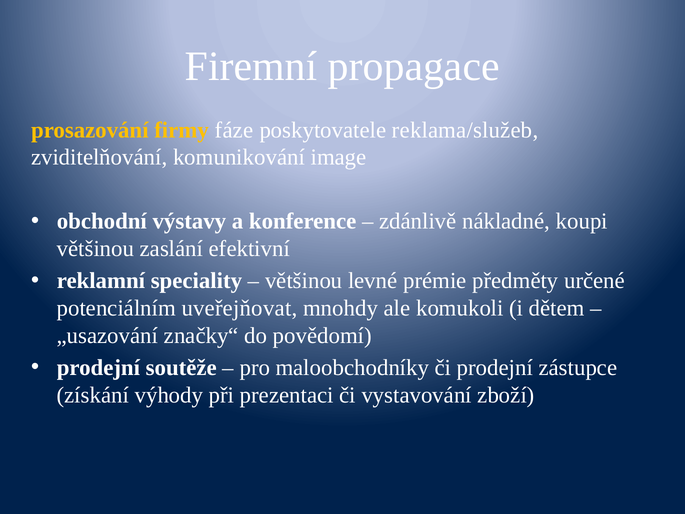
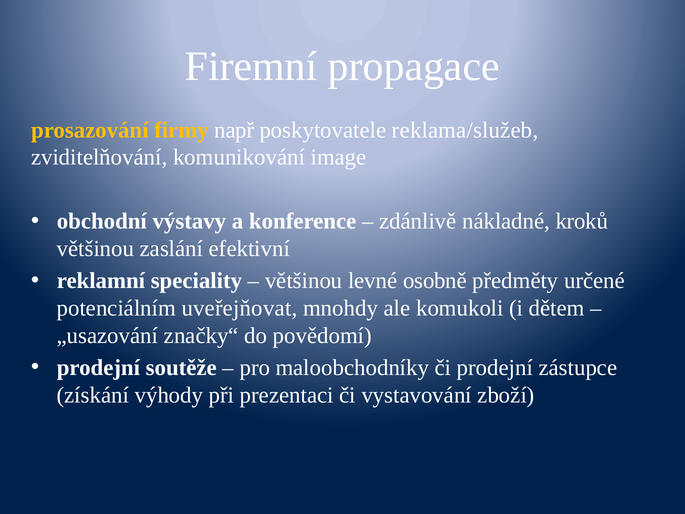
fáze: fáze -> např
koupi: koupi -> kroků
prémie: prémie -> osobně
